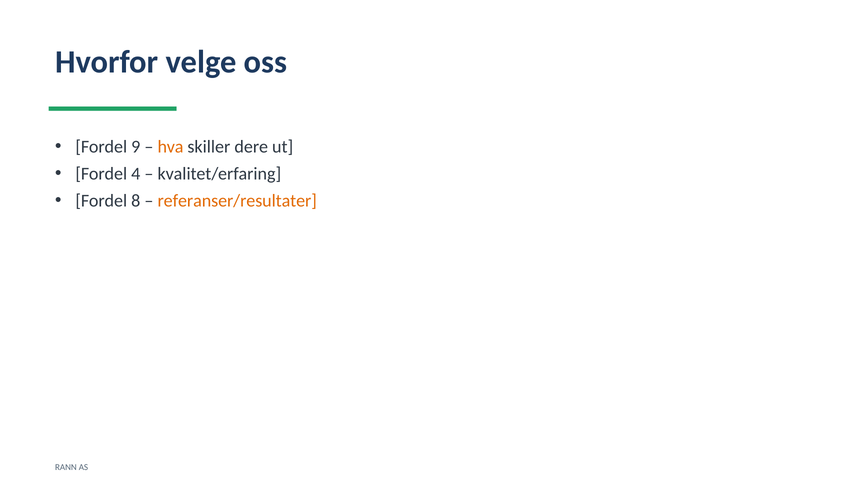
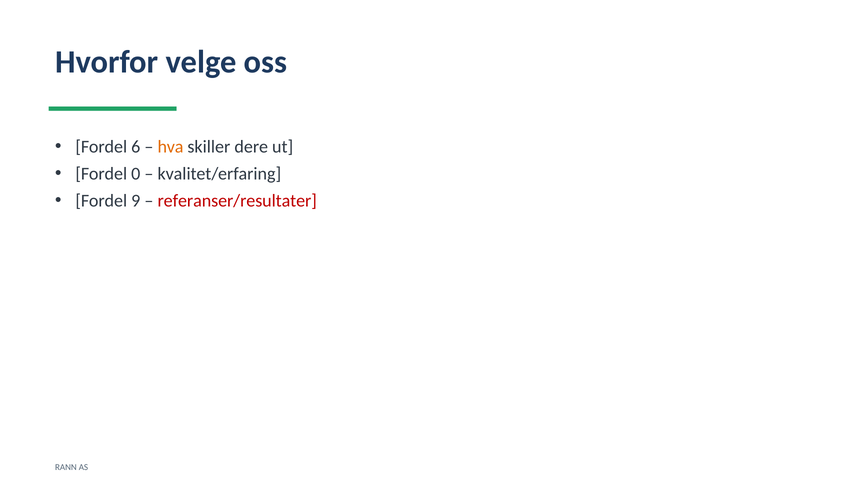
9: 9 -> 6
4: 4 -> 0
8: 8 -> 9
referanser/resultater colour: orange -> red
